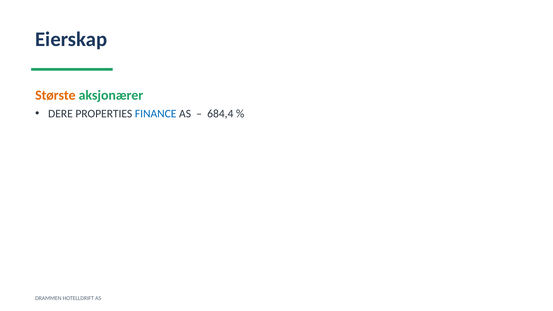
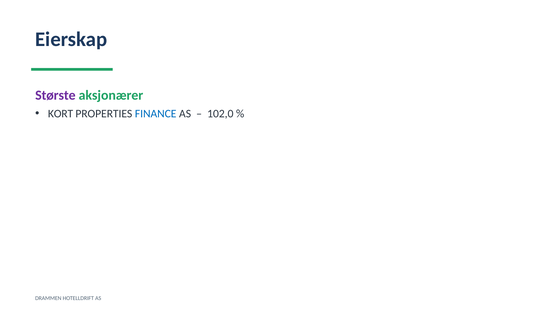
Største colour: orange -> purple
DERE: DERE -> KORT
684,4: 684,4 -> 102,0
